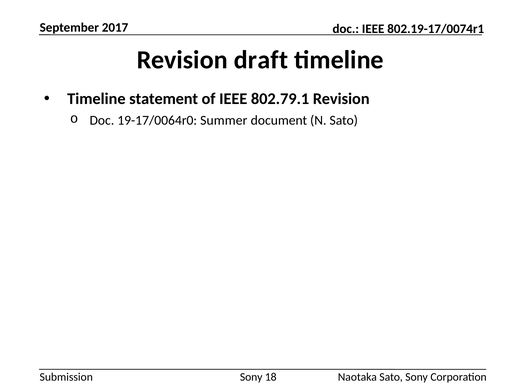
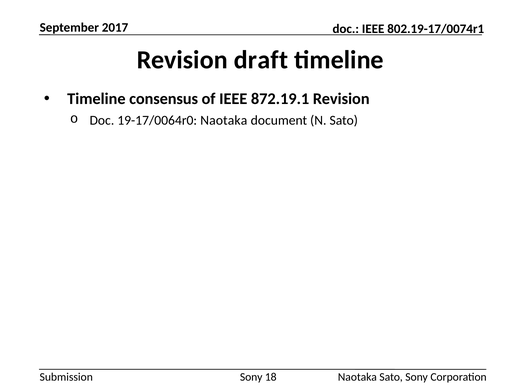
statement: statement -> consensus
802.79.1: 802.79.1 -> 872.19.1
19-17/0064r0 Summer: Summer -> Naotaka
